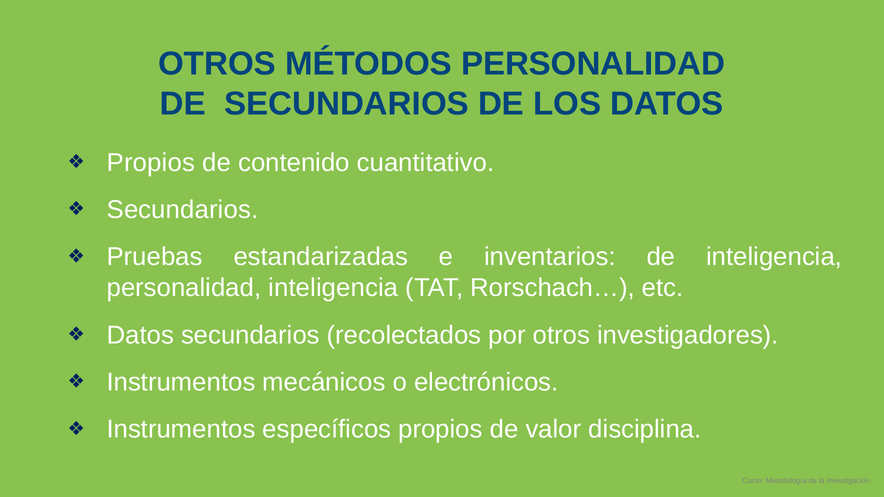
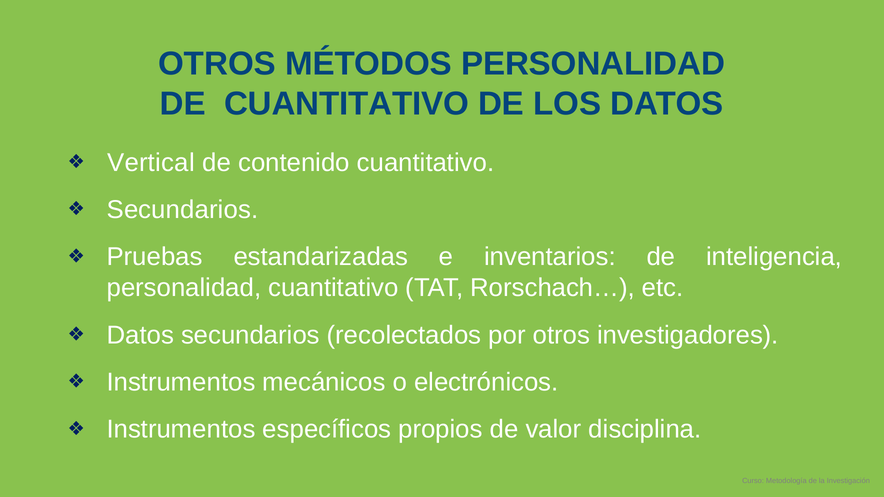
DE SECUNDARIOS: SECUNDARIOS -> CUANTITATIVO
Propios at (151, 163): Propios -> Vertical
personalidad inteligencia: inteligencia -> cuantitativo
